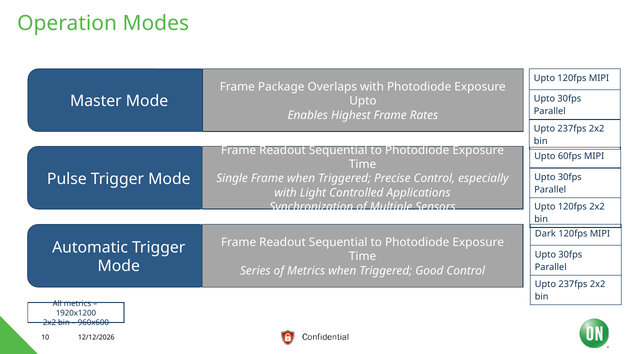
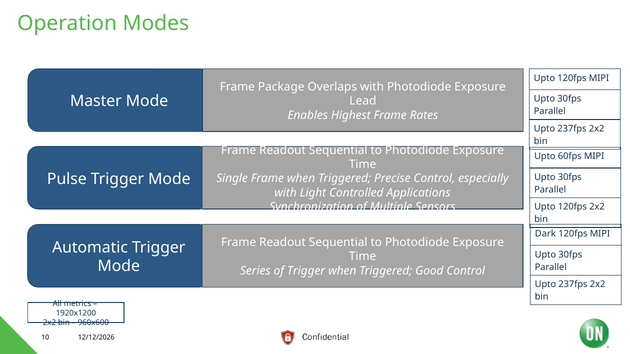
Upto at (363, 101): Upto -> Lead
of Metrics: Metrics -> Trigger
